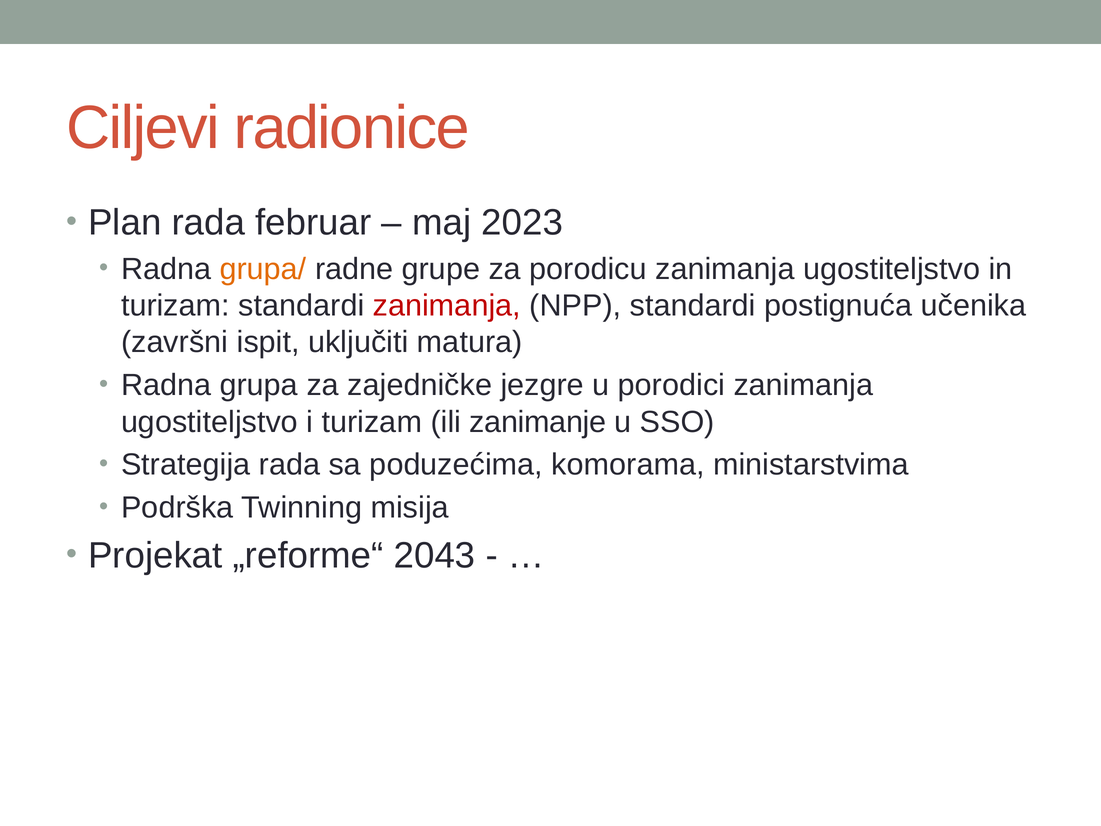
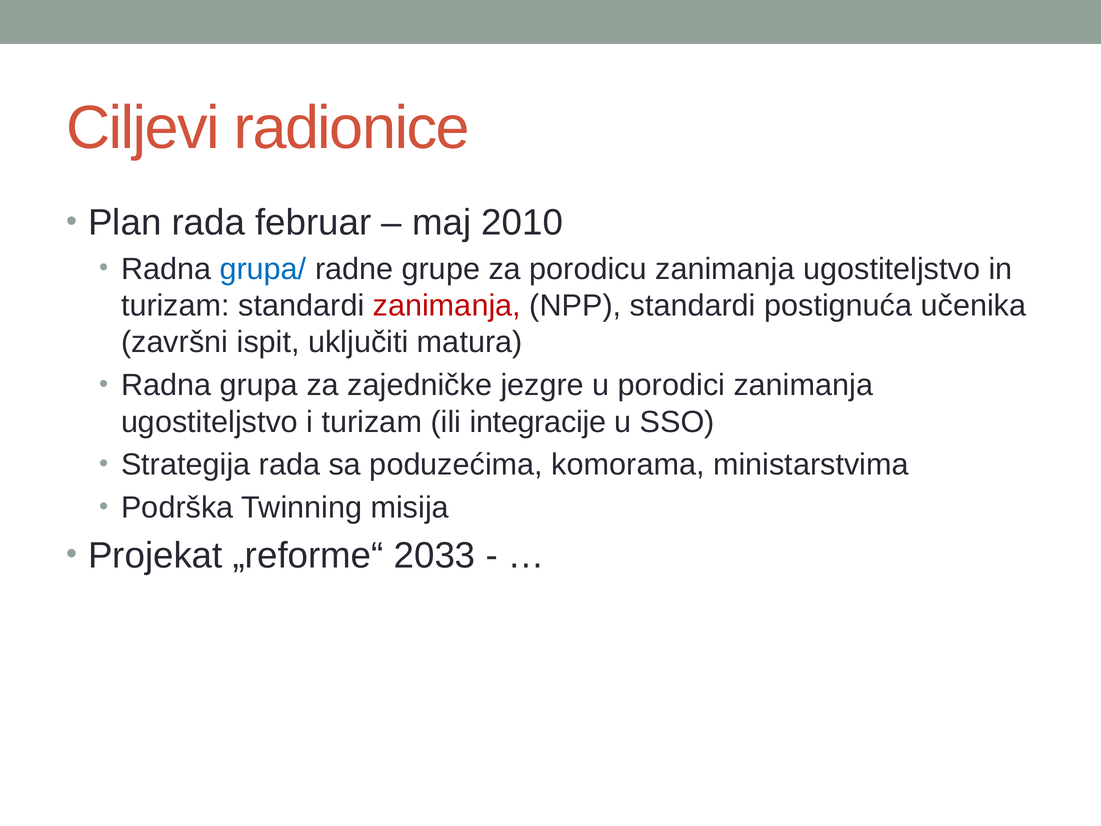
2023: 2023 -> 2010
grupa/ colour: orange -> blue
zanimanje: zanimanje -> integracije
2043: 2043 -> 2033
